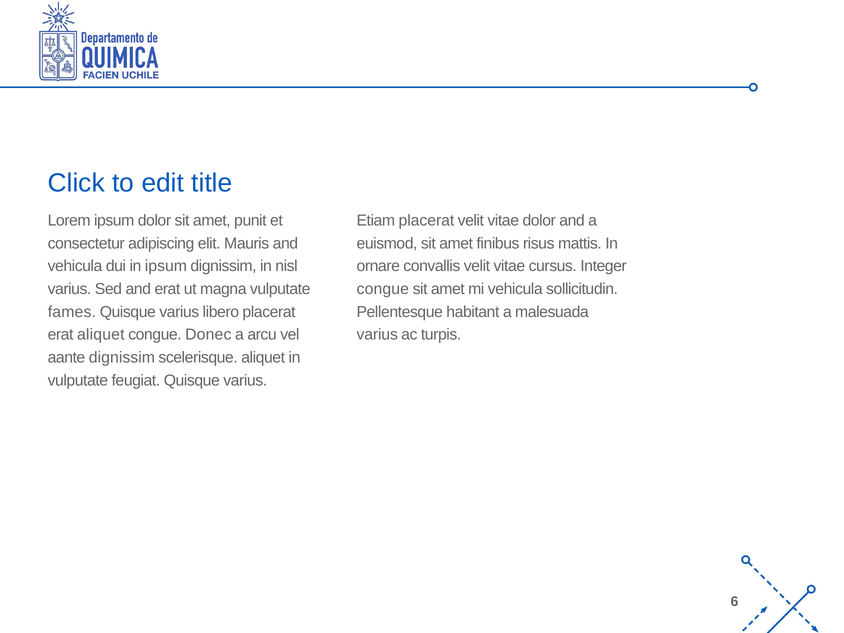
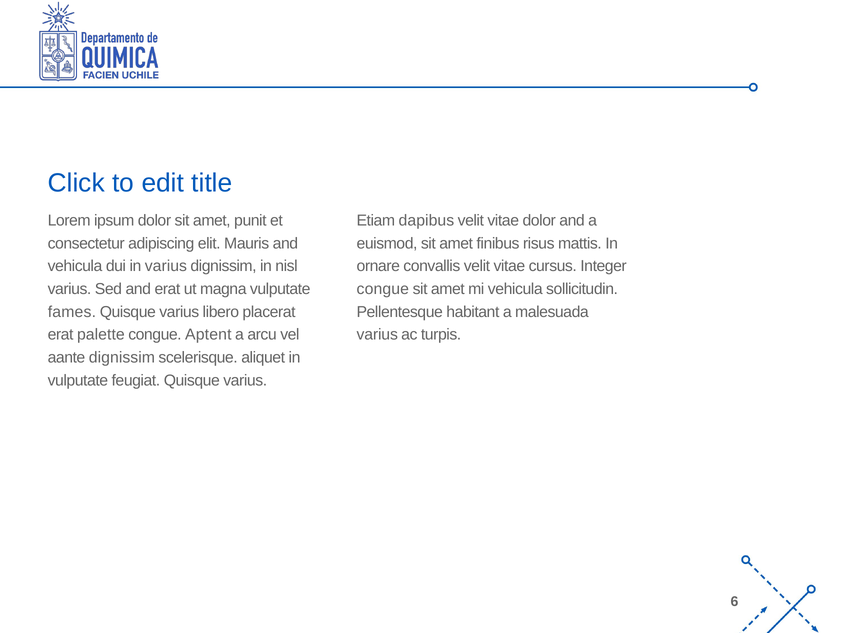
Etiam placerat: placerat -> dapibus
in ipsum: ipsum -> varius
erat aliquet: aliquet -> palette
Donec: Donec -> Aptent
